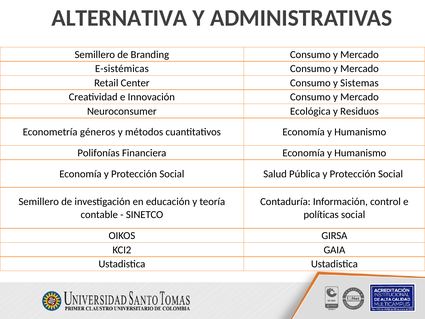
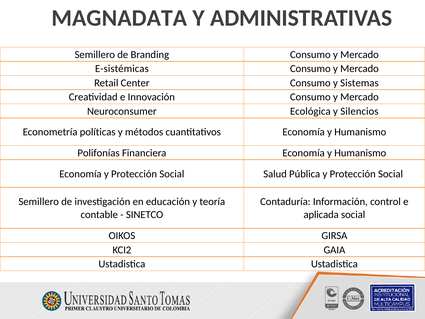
ALTERNATIVA: ALTERNATIVA -> MAGNADATA
Residuos: Residuos -> Silencios
géneros: géneros -> políticas
políticas: políticas -> aplicada
